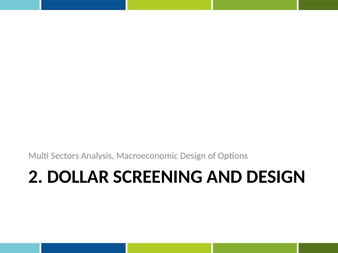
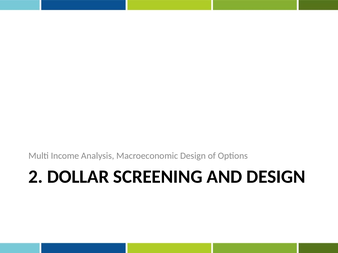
Sectors: Sectors -> Income
